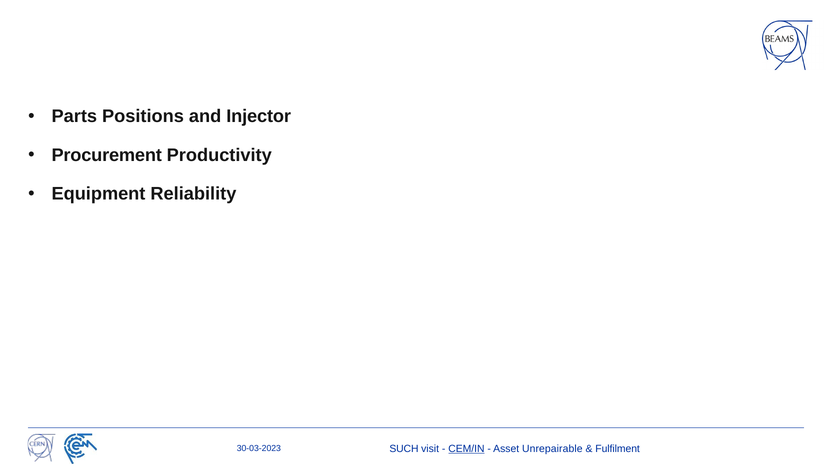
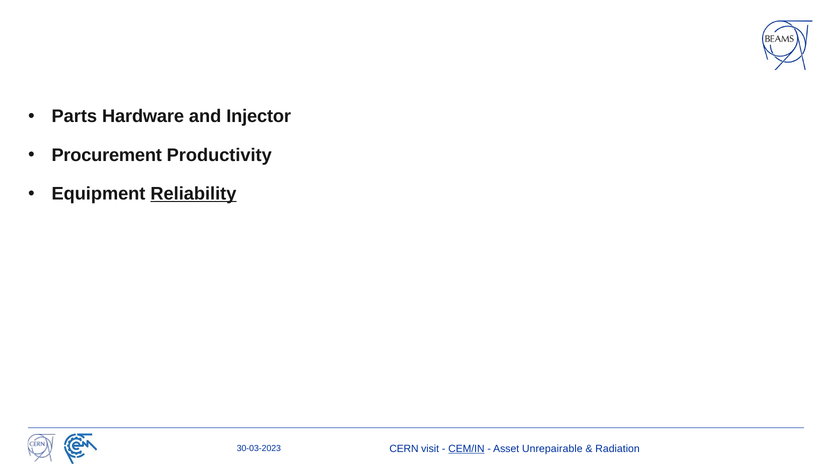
Positions: Positions -> Hardware
Reliability underline: none -> present
SUCH: SUCH -> CERN
Fulfilment: Fulfilment -> Radiation
